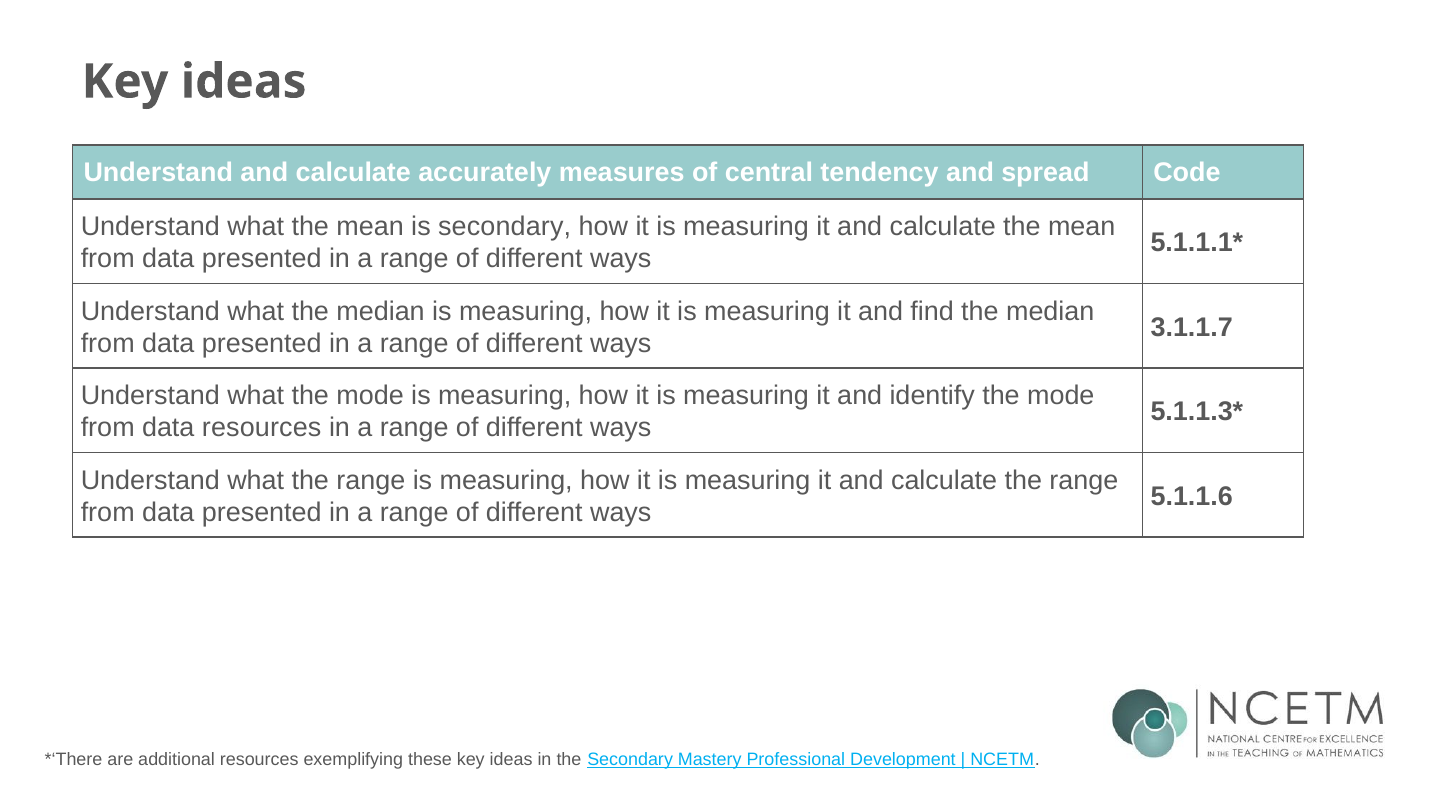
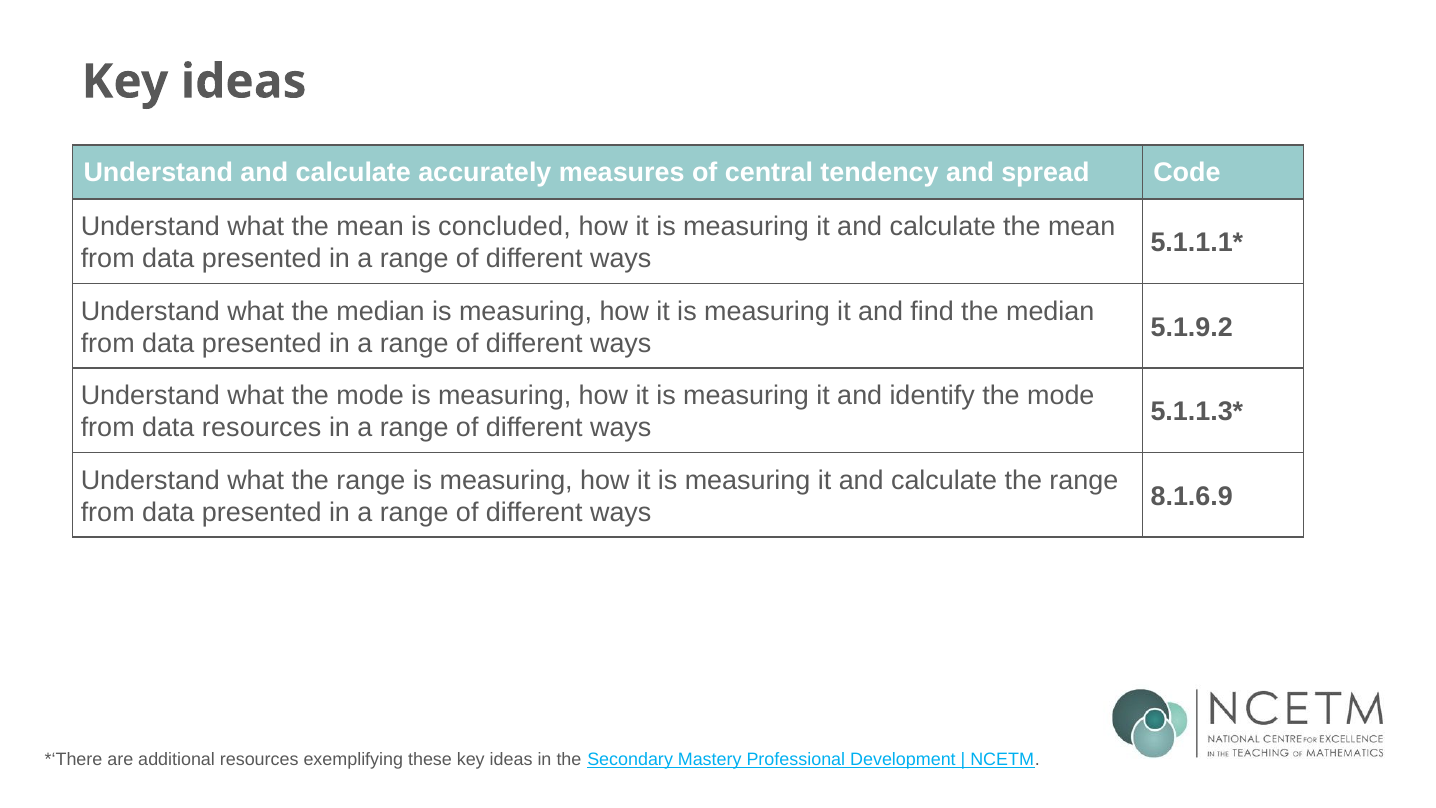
is secondary: secondary -> concluded
3.1.1.7: 3.1.1.7 -> 5.1.9.2
5.1.1.6: 5.1.1.6 -> 8.1.6.9
